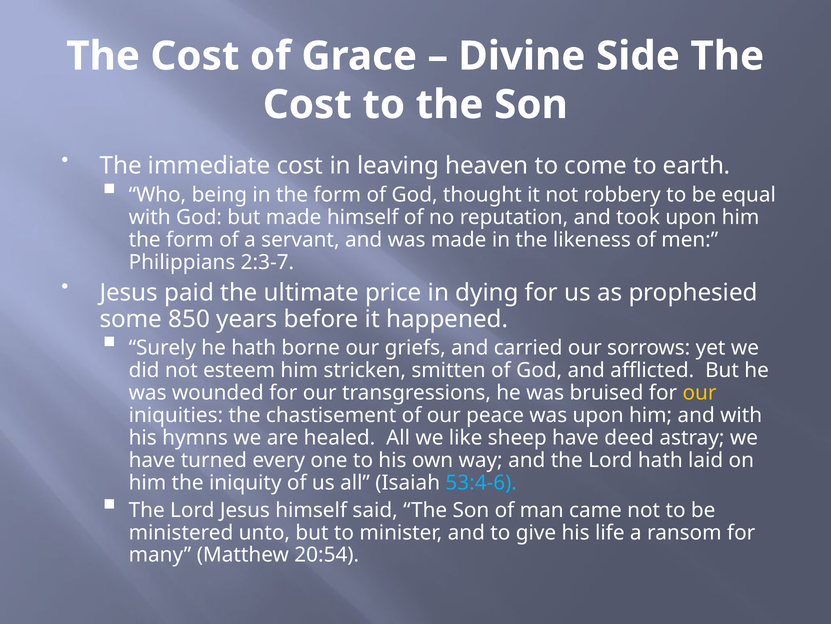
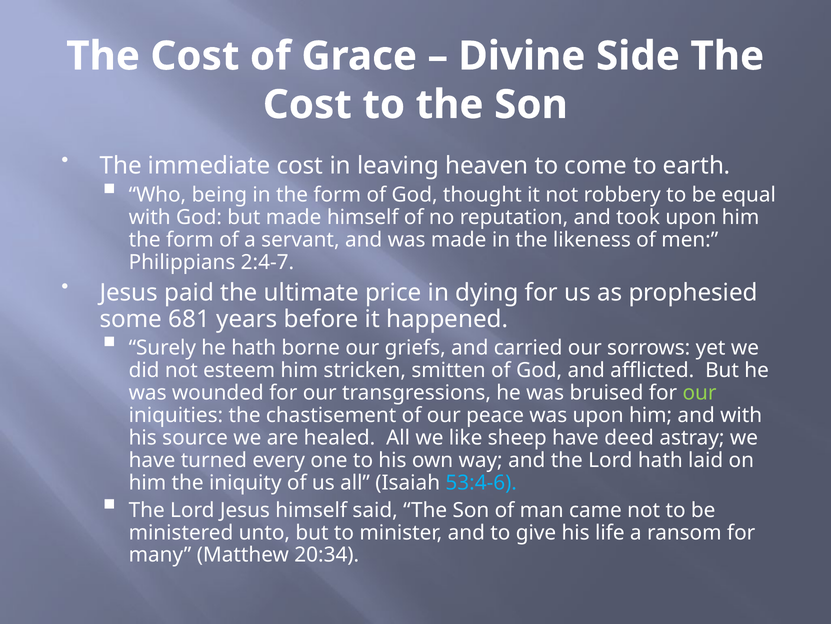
2:3-7: 2:3-7 -> 2:4-7
850: 850 -> 681
our at (700, 392) colour: yellow -> light green
hymns: hymns -> source
20:54: 20:54 -> 20:34
